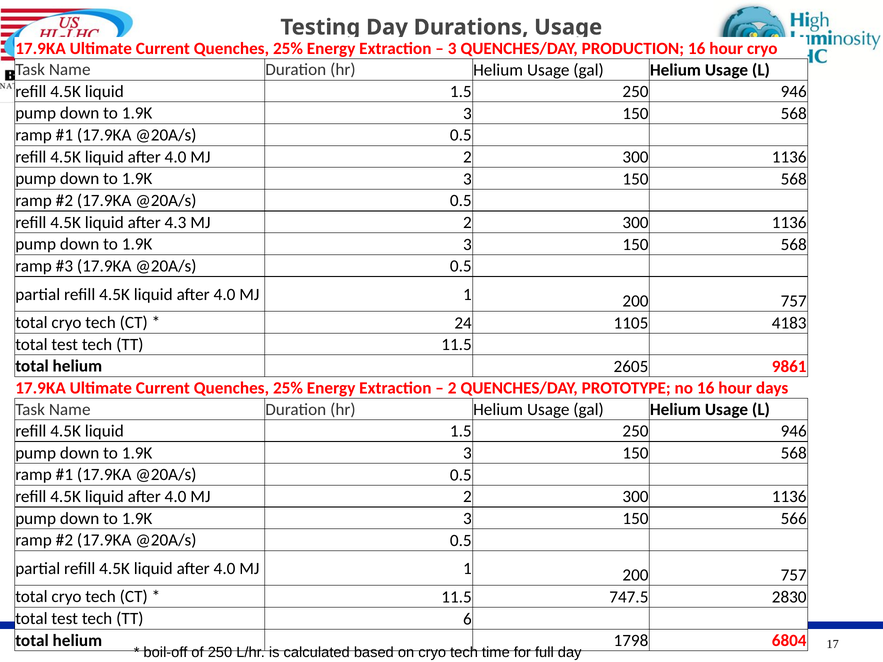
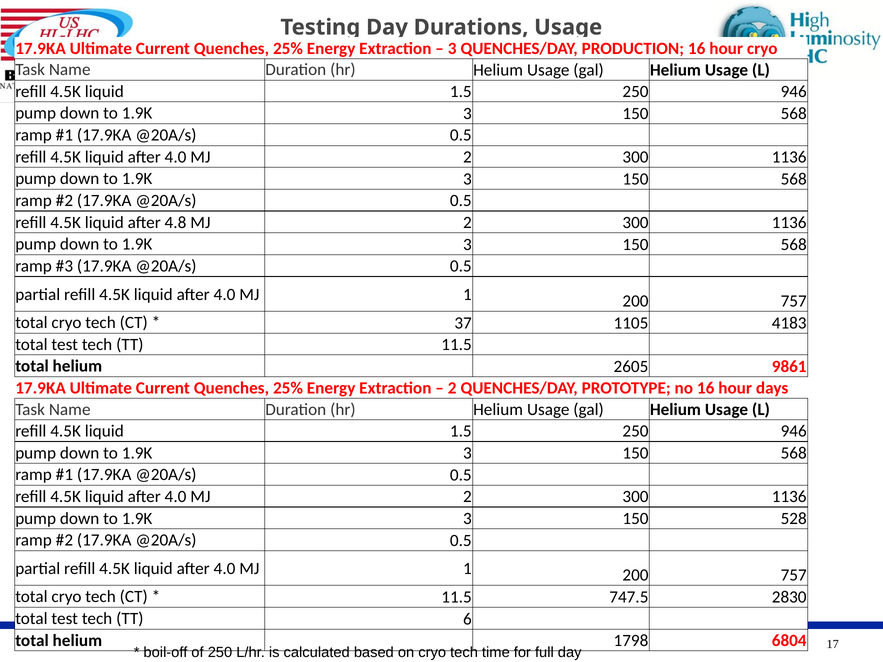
4.3: 4.3 -> 4.8
24: 24 -> 37
566: 566 -> 528
